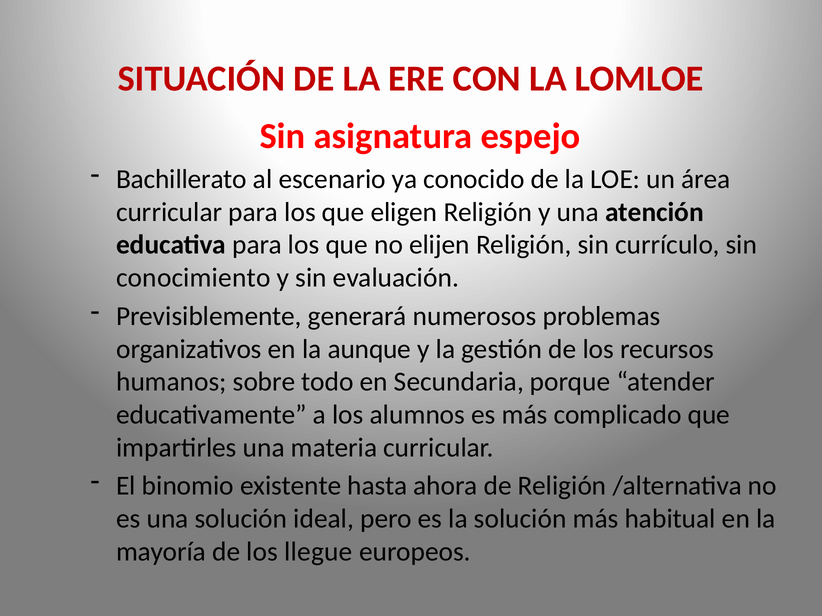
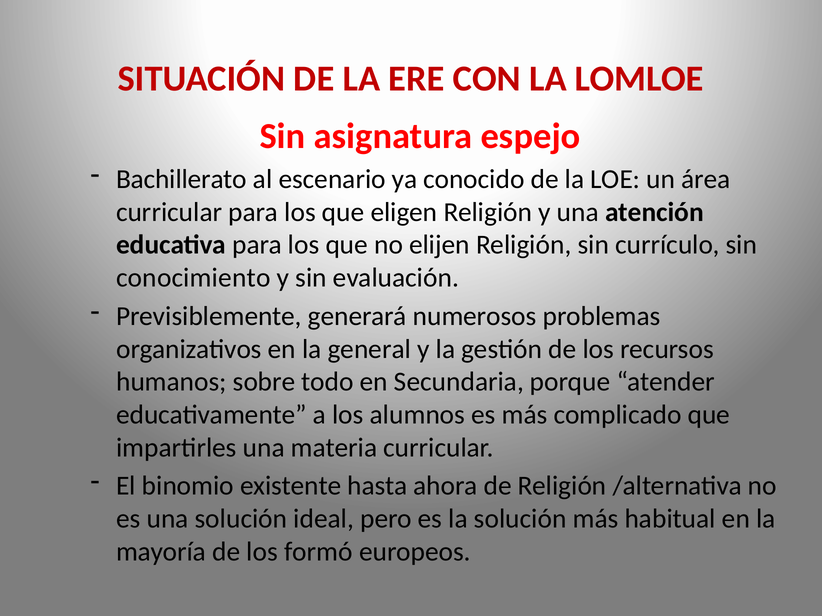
aunque: aunque -> general
llegue: llegue -> formó
